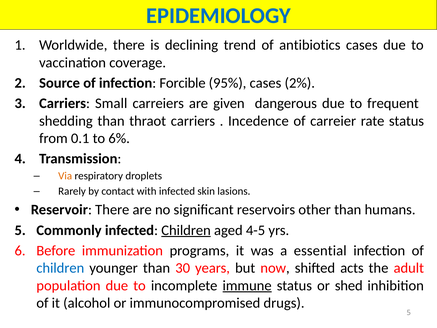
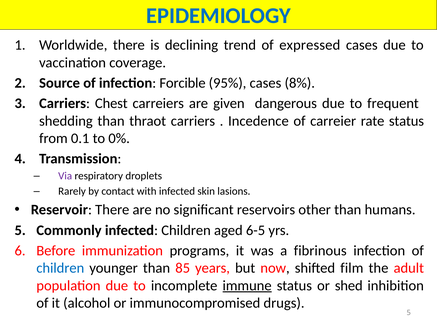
antibiotics: antibiotics -> expressed
2%: 2% -> 8%
Small: Small -> Chest
6%: 6% -> 0%
Via colour: orange -> purple
Children at (186, 230) underline: present -> none
4-5: 4-5 -> 6-5
essential: essential -> fibrinous
30: 30 -> 85
acts: acts -> film
